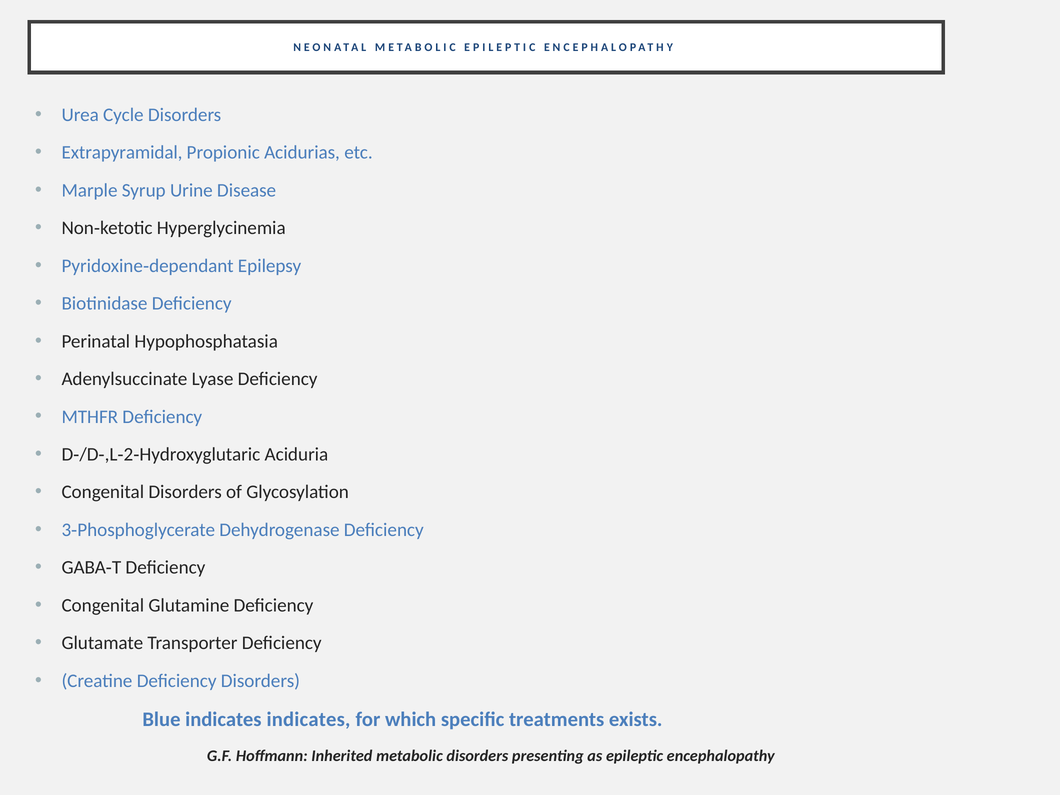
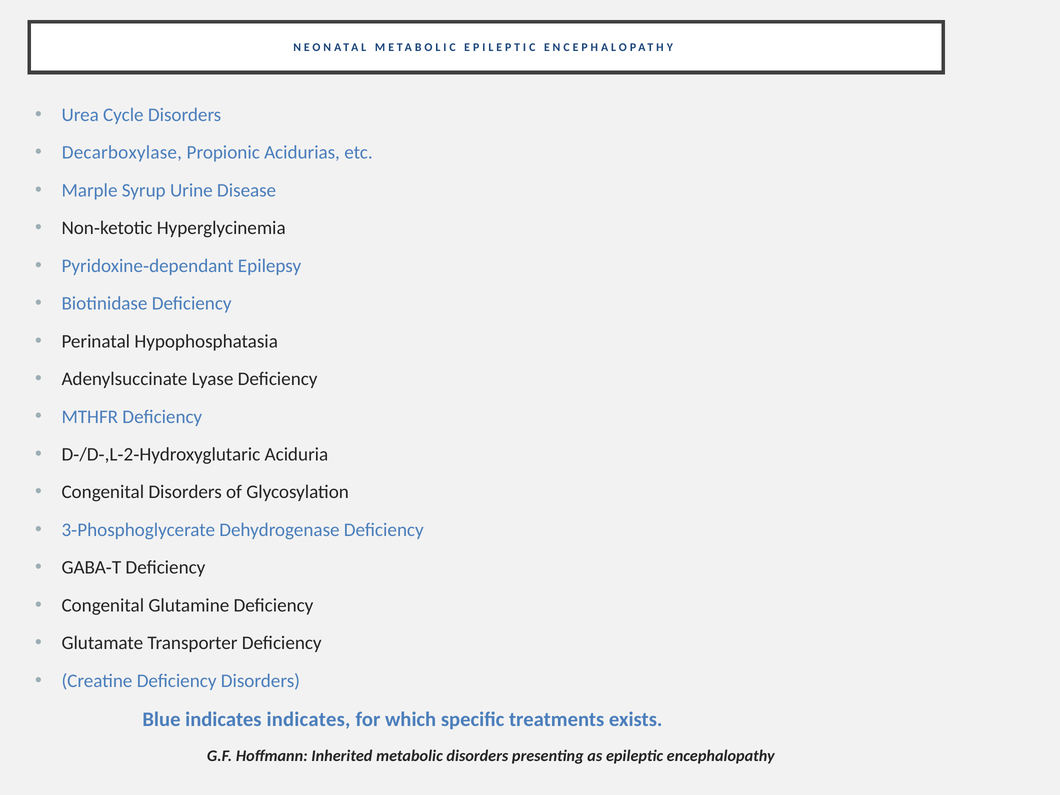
Extrapyramidal: Extrapyramidal -> Decarboxylase
